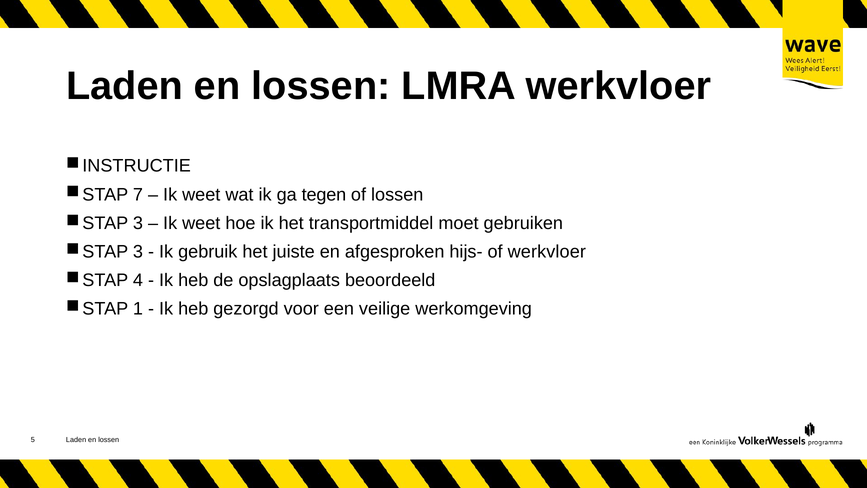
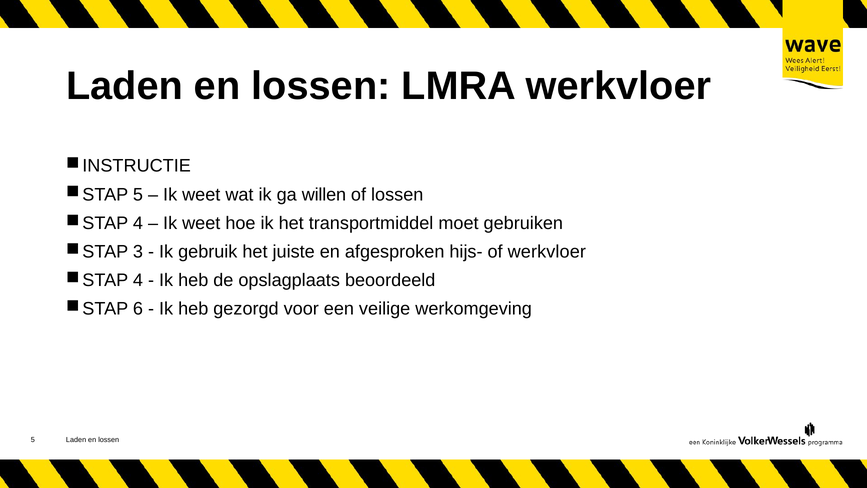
7 at (138, 194): 7 -> 5
tegen: tegen -> willen
3 at (138, 223): 3 -> 4
1: 1 -> 6
